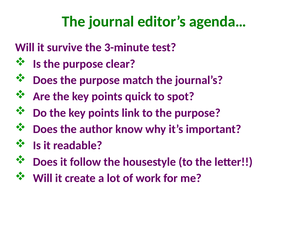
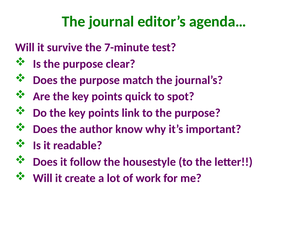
3-minute: 3-minute -> 7-minute
